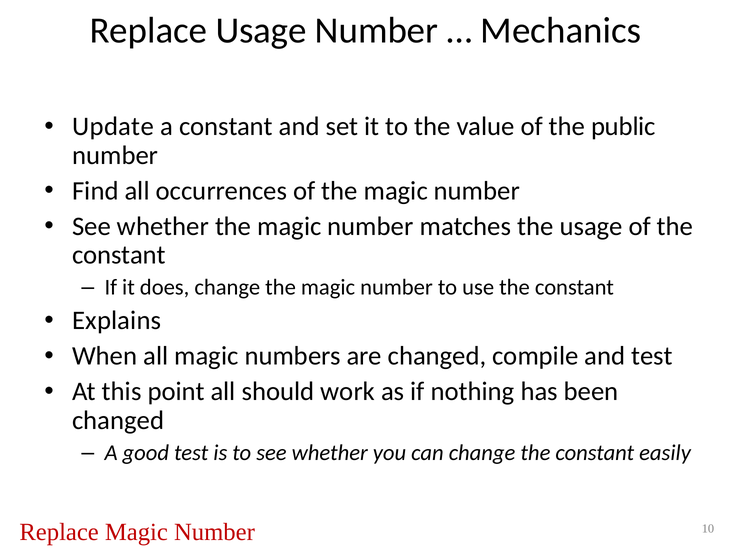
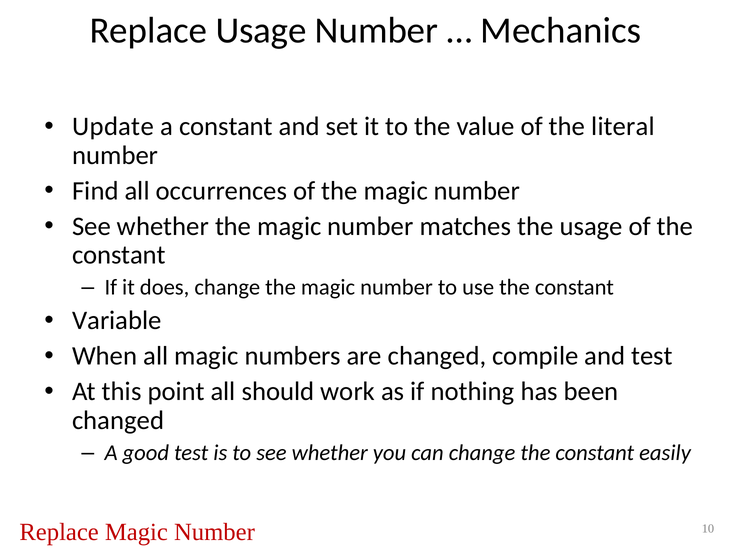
public: public -> literal
Explains: Explains -> Variable
